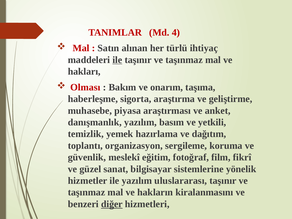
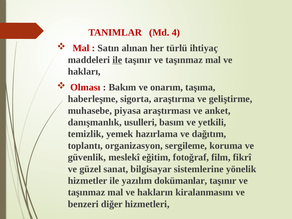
danışmanlık yazılım: yazılım -> usulleri
uluslararası: uluslararası -> dokümanlar
diğer underline: present -> none
